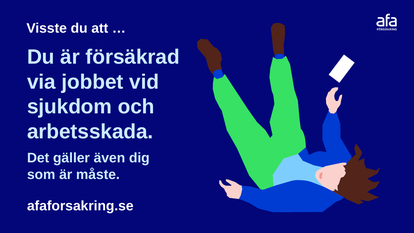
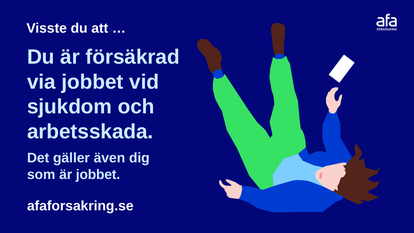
är måste: måste -> jobbet
